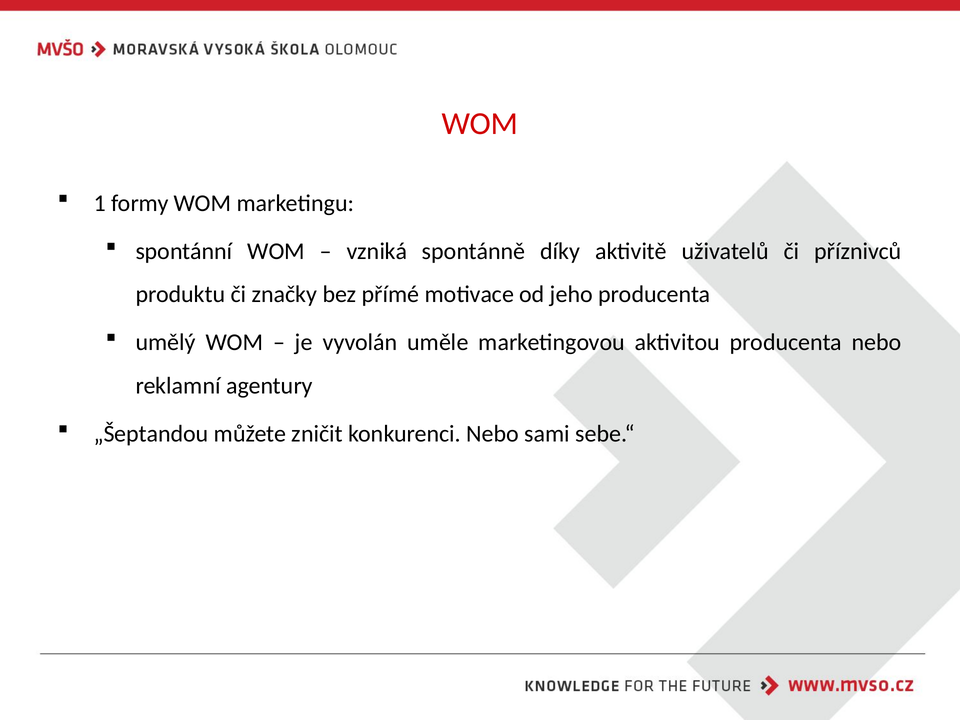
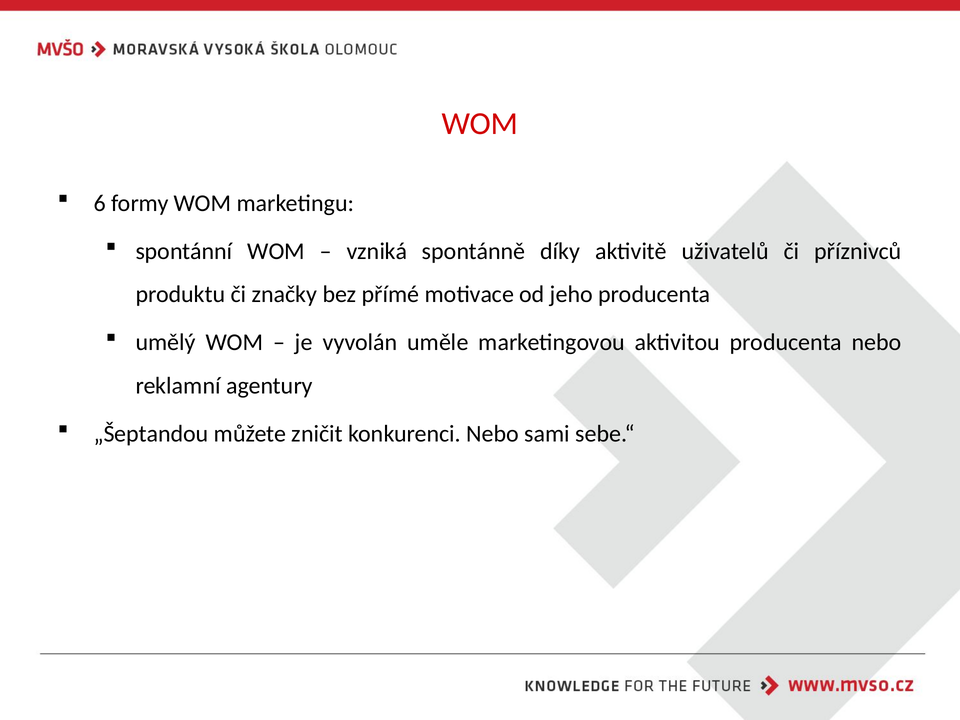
1: 1 -> 6
